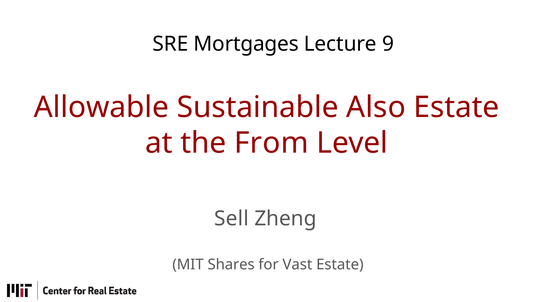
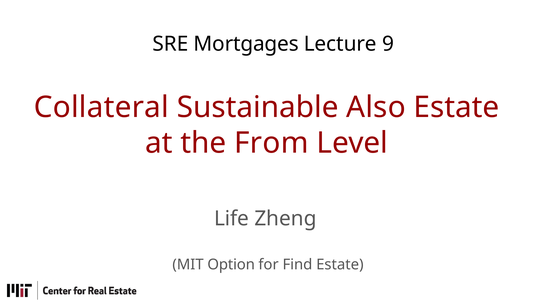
Allowable: Allowable -> Collateral
Sell: Sell -> Life
Shares: Shares -> Option
Vast: Vast -> Find
